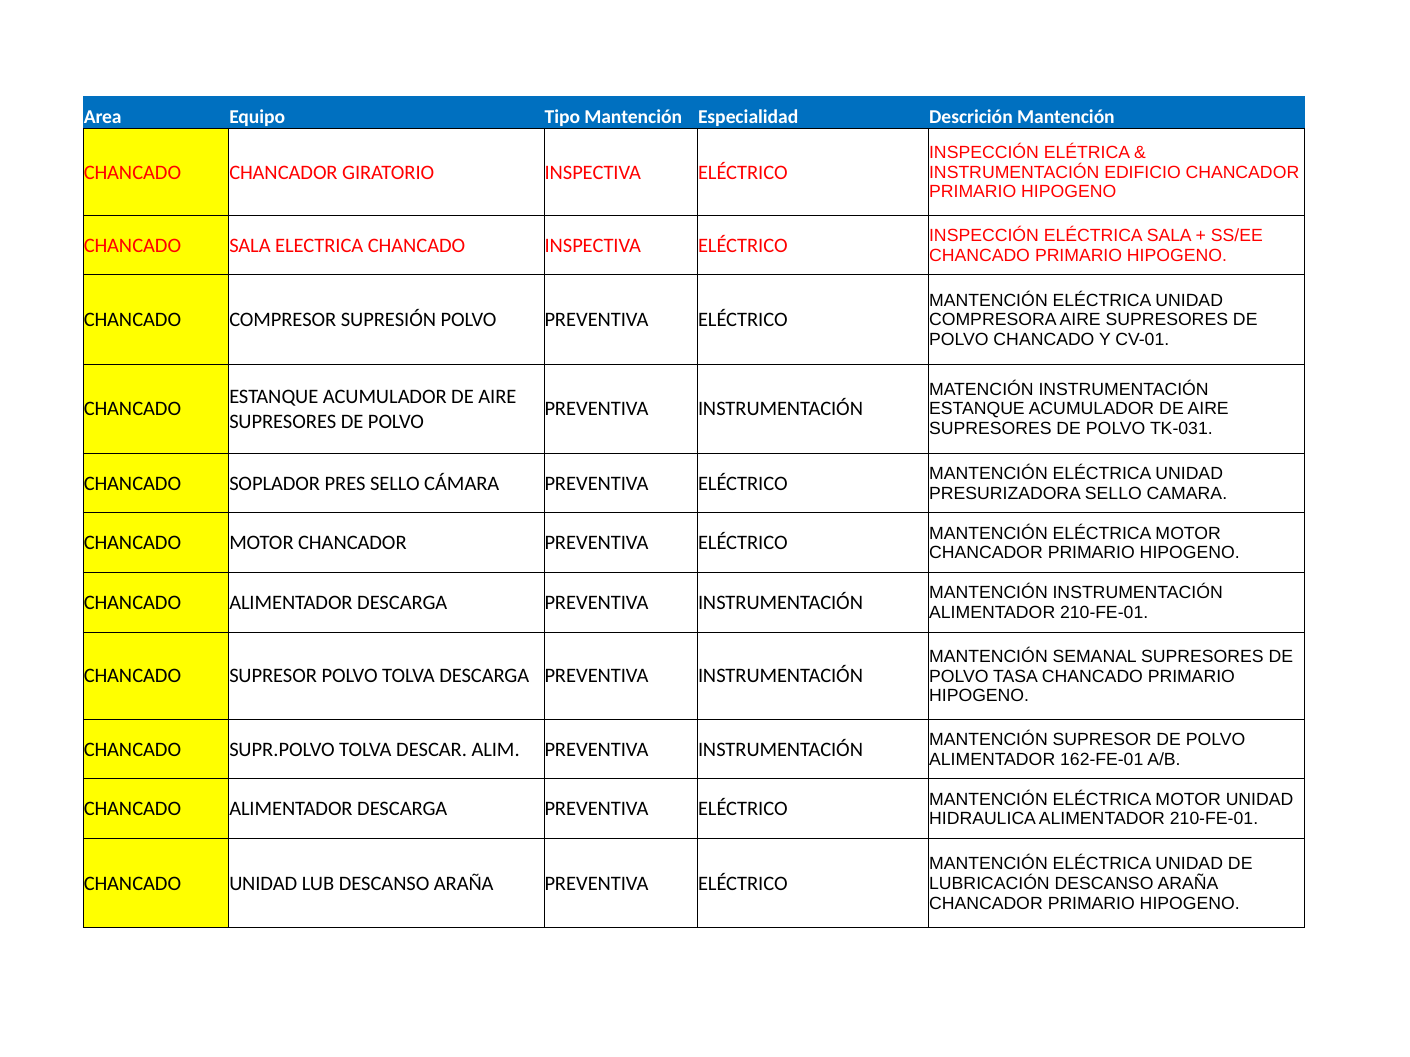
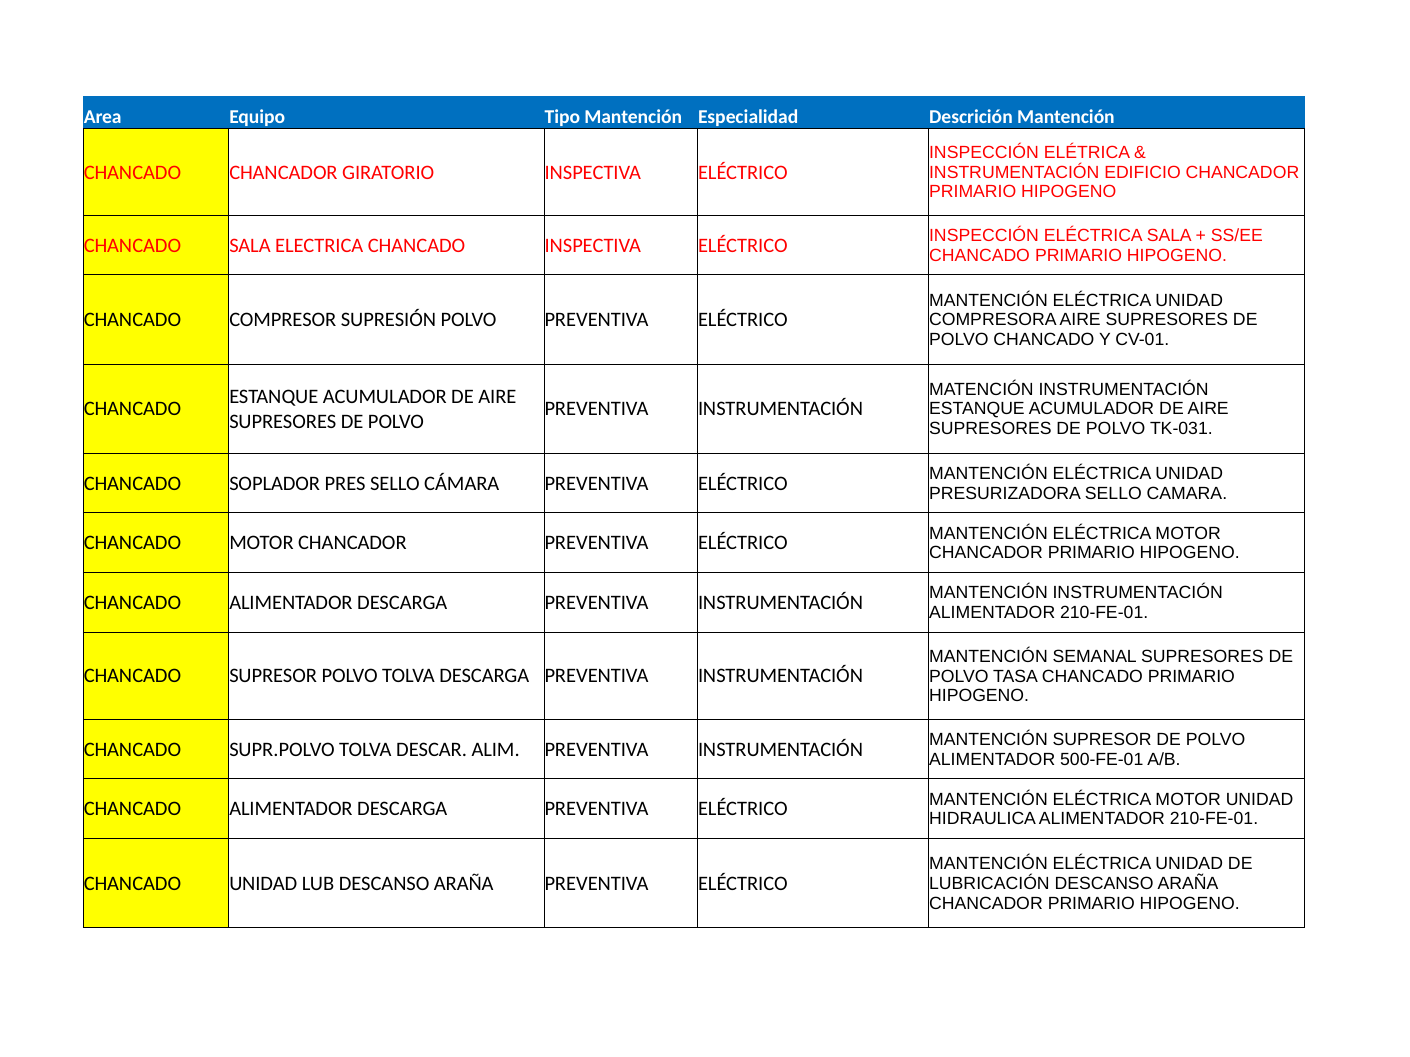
162-FE-01: 162-FE-01 -> 500-FE-01
